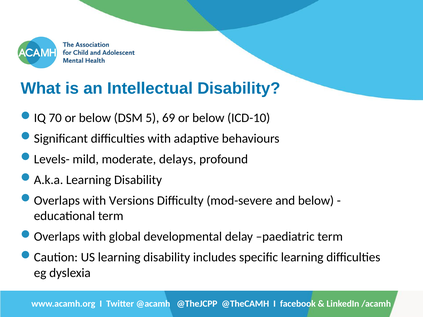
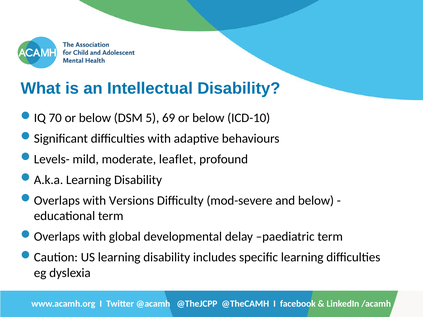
delays: delays -> leaflet
